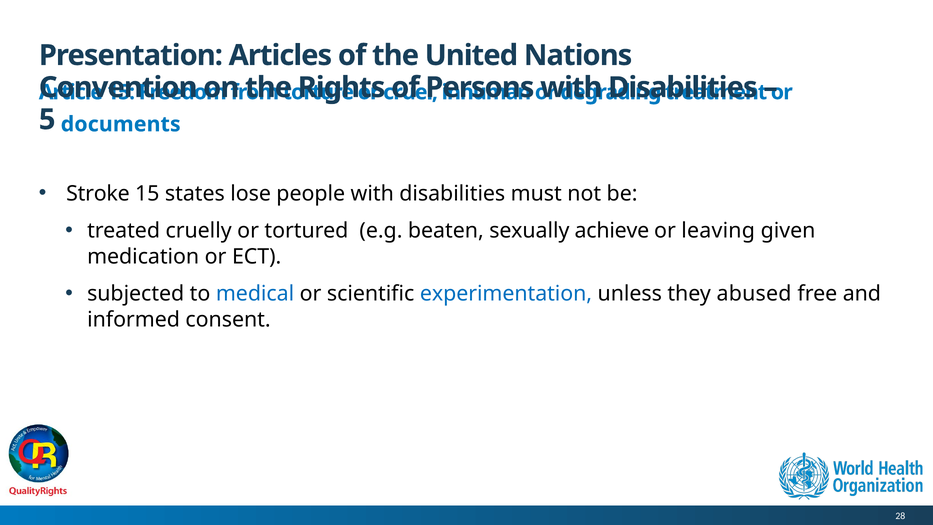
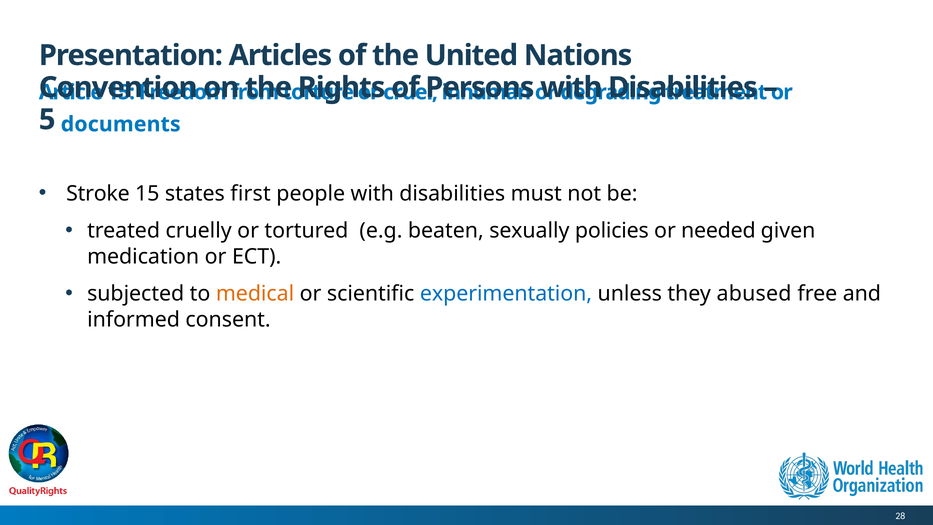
lose: lose -> first
achieve: achieve -> policies
leaving: leaving -> needed
medical colour: blue -> orange
